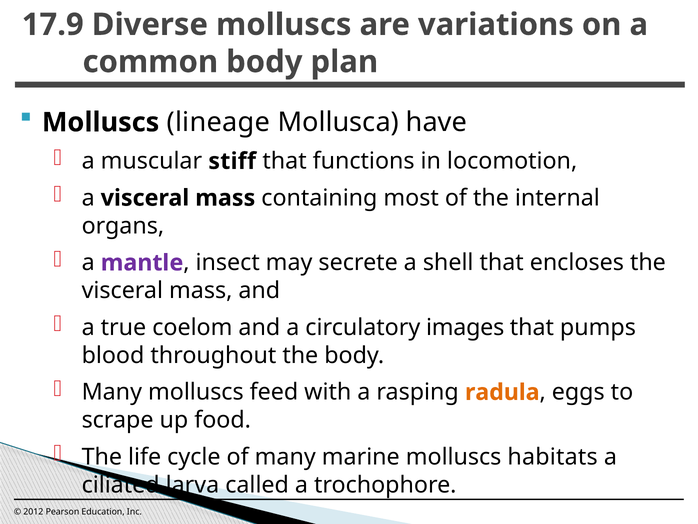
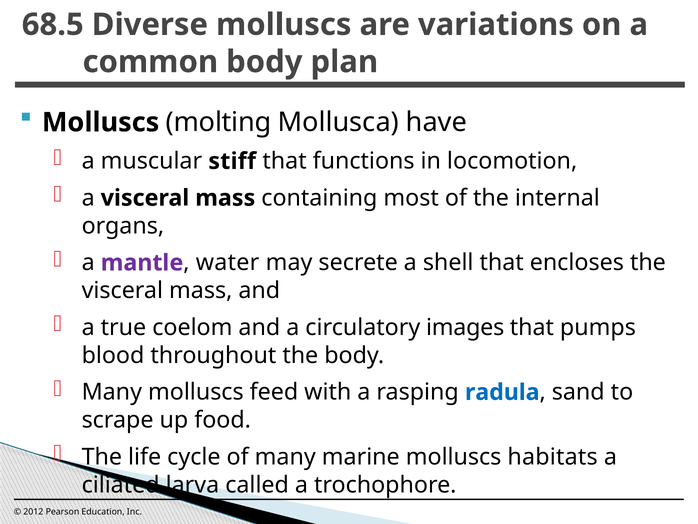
17.9: 17.9 -> 68.5
lineage: lineage -> molting
insect: insect -> water
radula colour: orange -> blue
eggs: eggs -> sand
